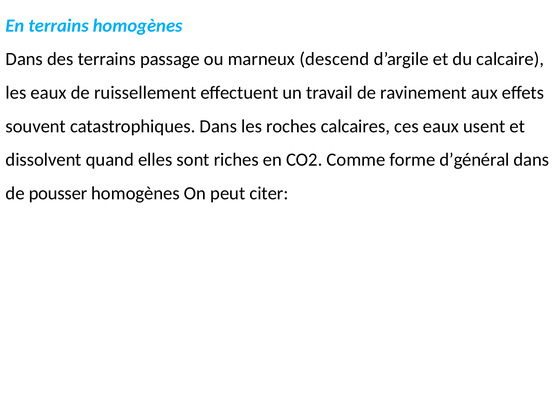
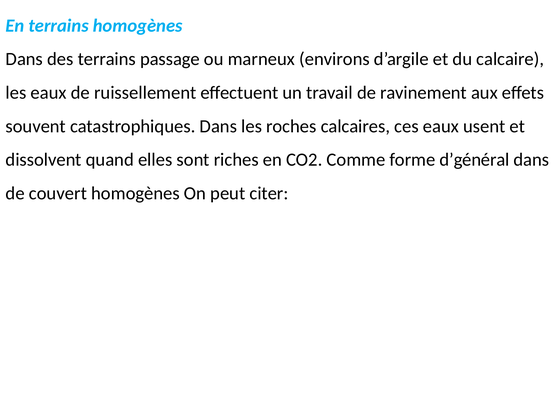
descend: descend -> environs
pousser: pousser -> couvert
